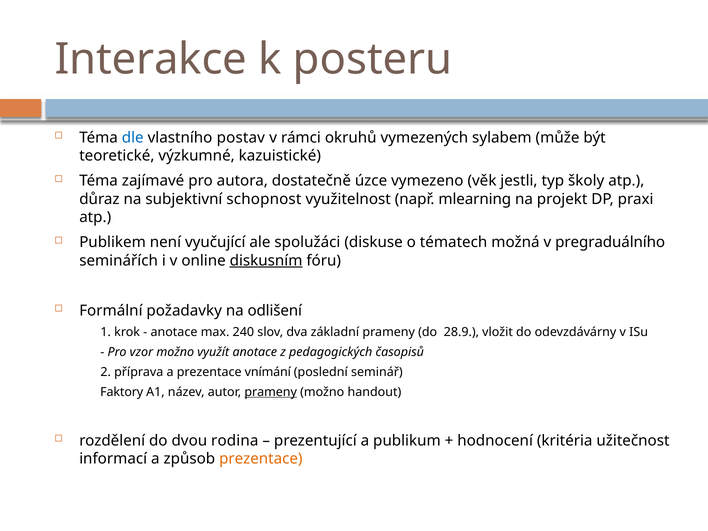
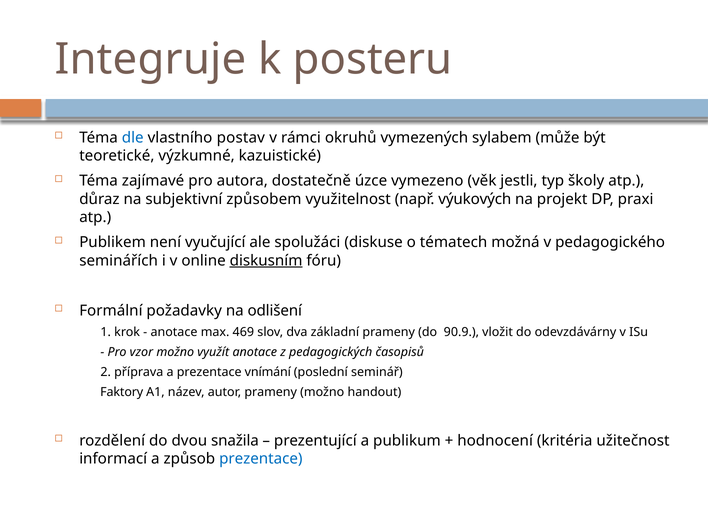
Interakce: Interakce -> Integruje
schopnost: schopnost -> způsobem
mlearning: mlearning -> výukových
pregraduálního: pregraduálního -> pedagogického
240: 240 -> 469
28.9: 28.9 -> 90.9
prameny at (271, 392) underline: present -> none
rodina: rodina -> snažila
prezentace at (261, 459) colour: orange -> blue
